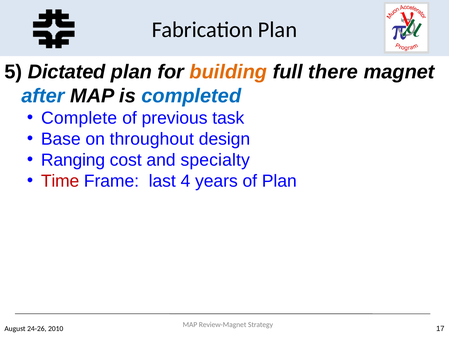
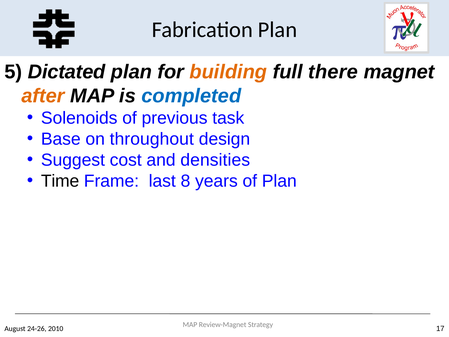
after colour: blue -> orange
Complete: Complete -> Solenoids
Ranging: Ranging -> Suggest
specialty: specialty -> densities
Time colour: red -> black
4: 4 -> 8
